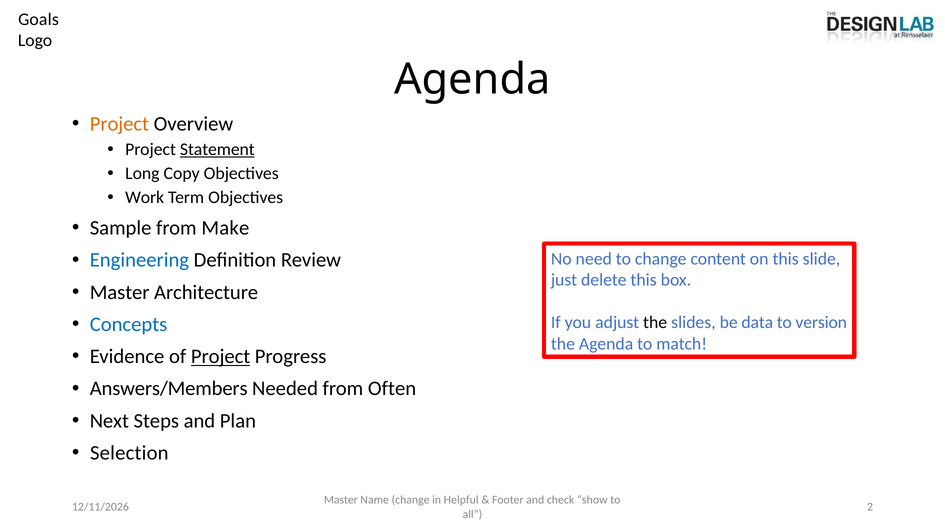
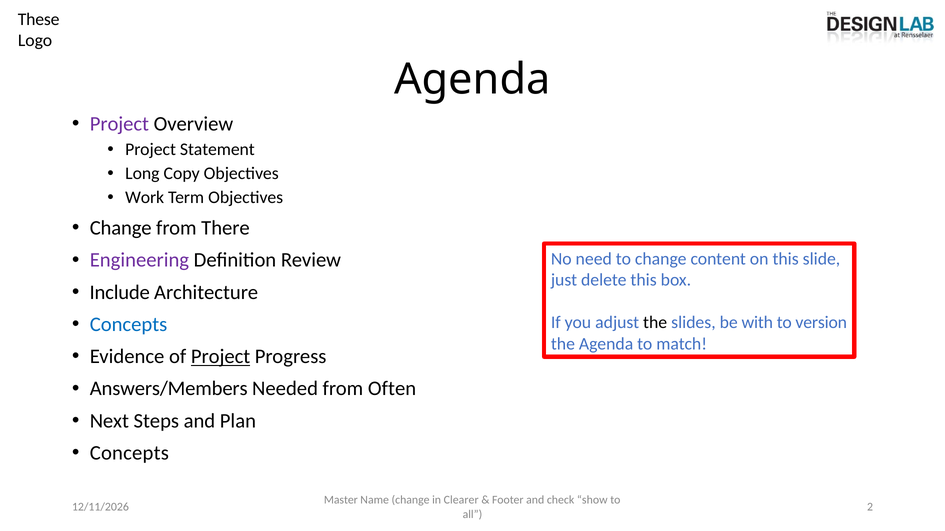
Goals: Goals -> These
Project at (119, 124) colour: orange -> purple
Statement underline: present -> none
Sample at (121, 228): Sample -> Change
Make: Make -> There
Engineering colour: blue -> purple
Master at (120, 293): Master -> Include
data: data -> with
Selection at (129, 453): Selection -> Concepts
Helpful: Helpful -> Clearer
